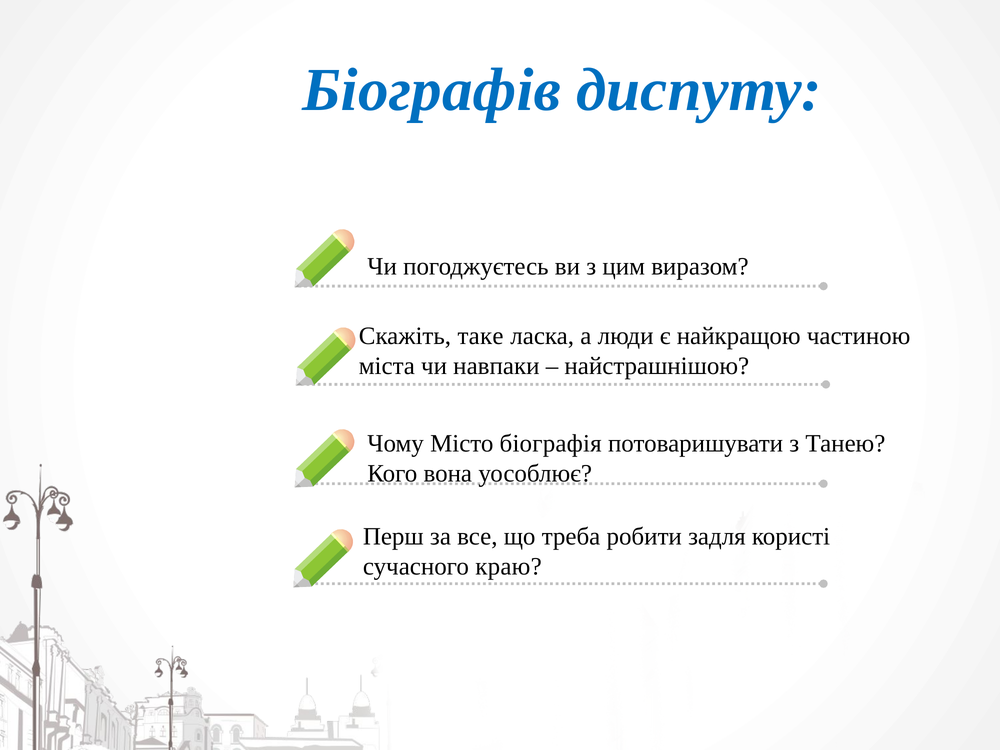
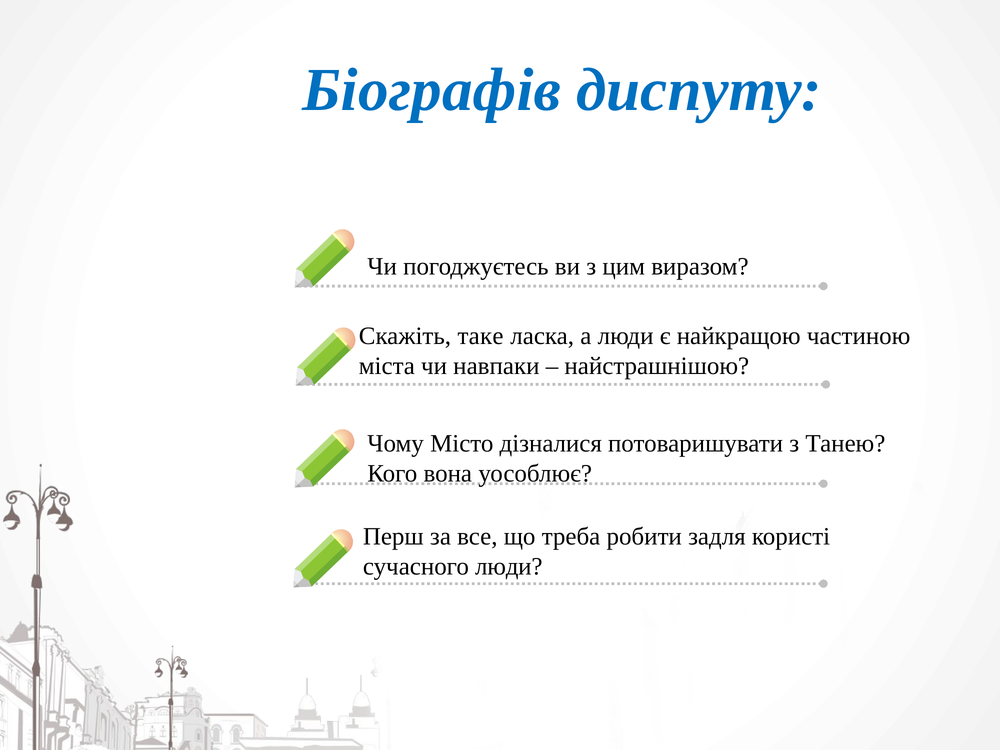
біографія: біографія -> дізналися
сучасного краю: краю -> люди
